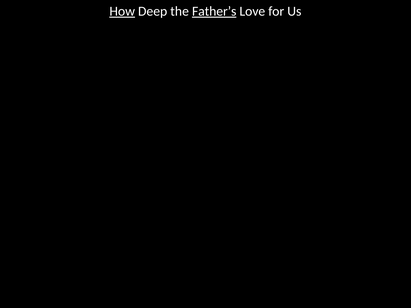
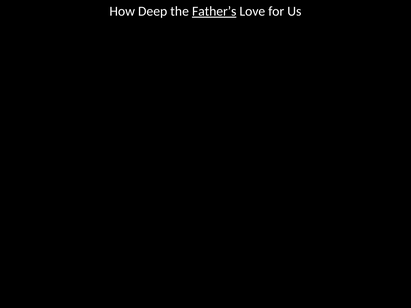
How underline: present -> none
